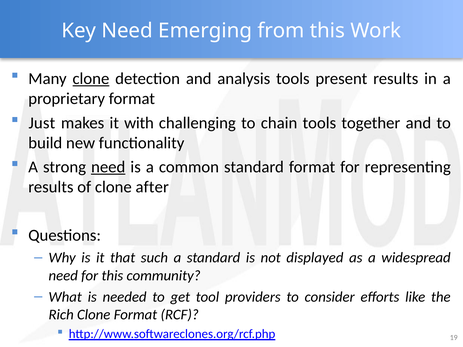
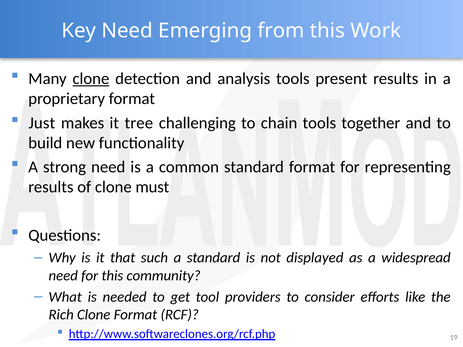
with: with -> tree
need at (108, 167) underline: present -> none
after: after -> must
